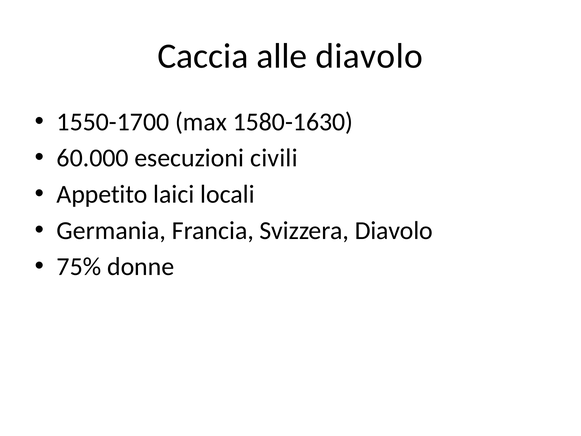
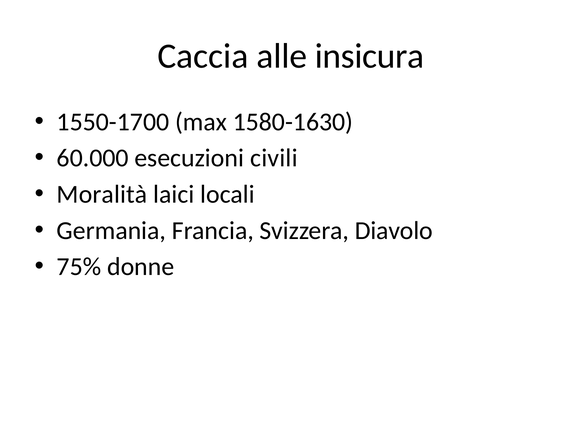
alle diavolo: diavolo -> insicura
Appetito: Appetito -> Moralità
